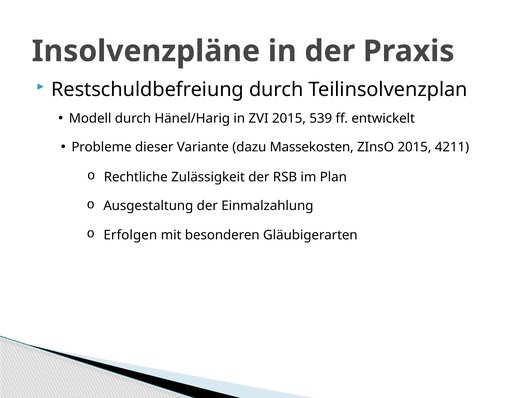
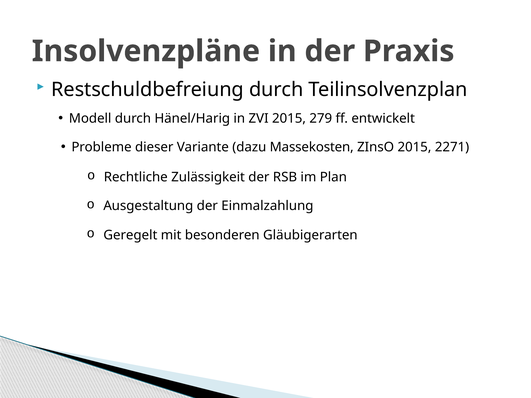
539: 539 -> 279
4211: 4211 -> 2271
Erfolgen: Erfolgen -> Geregelt
